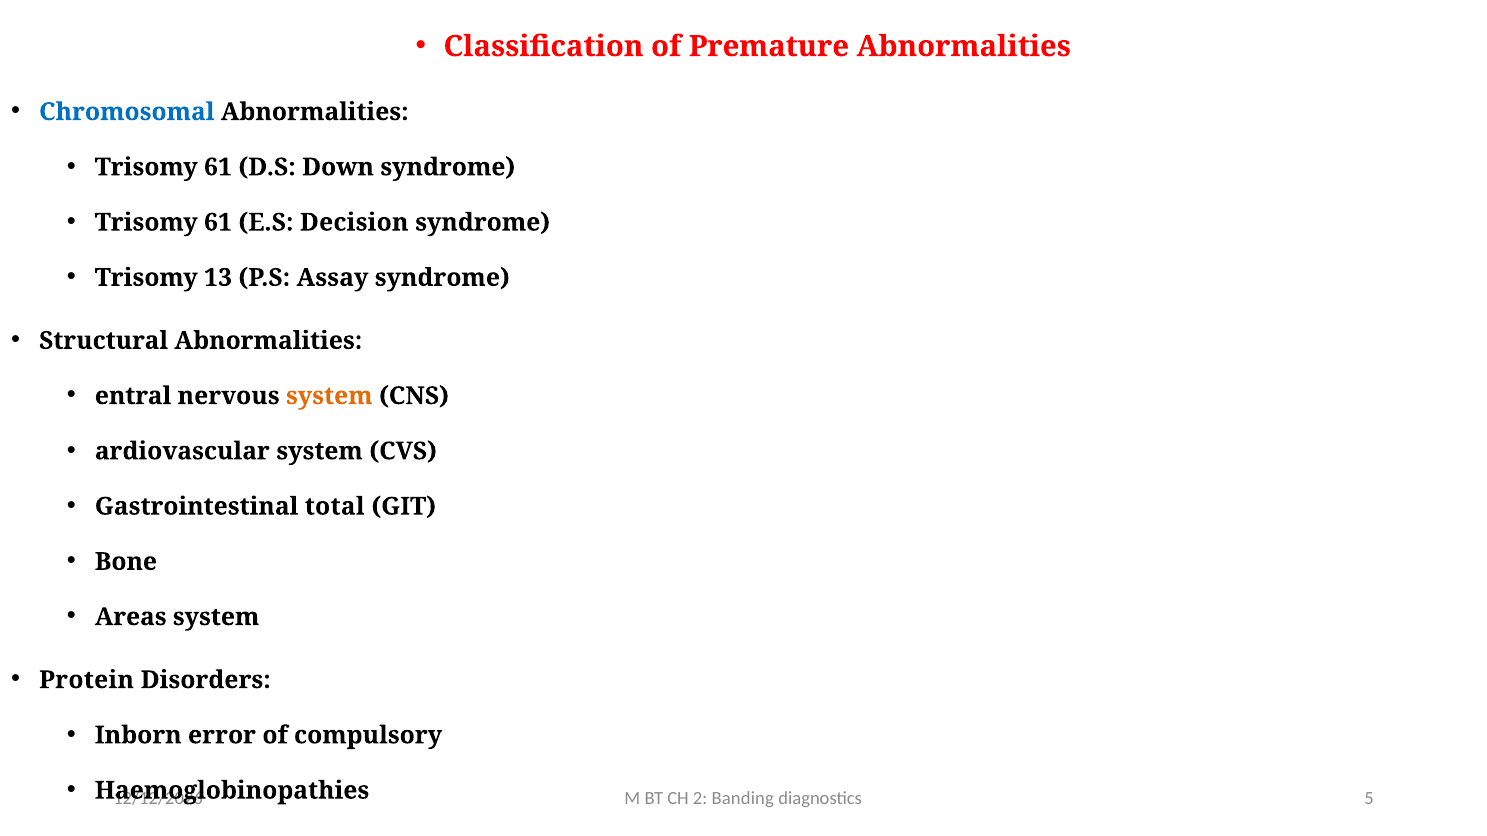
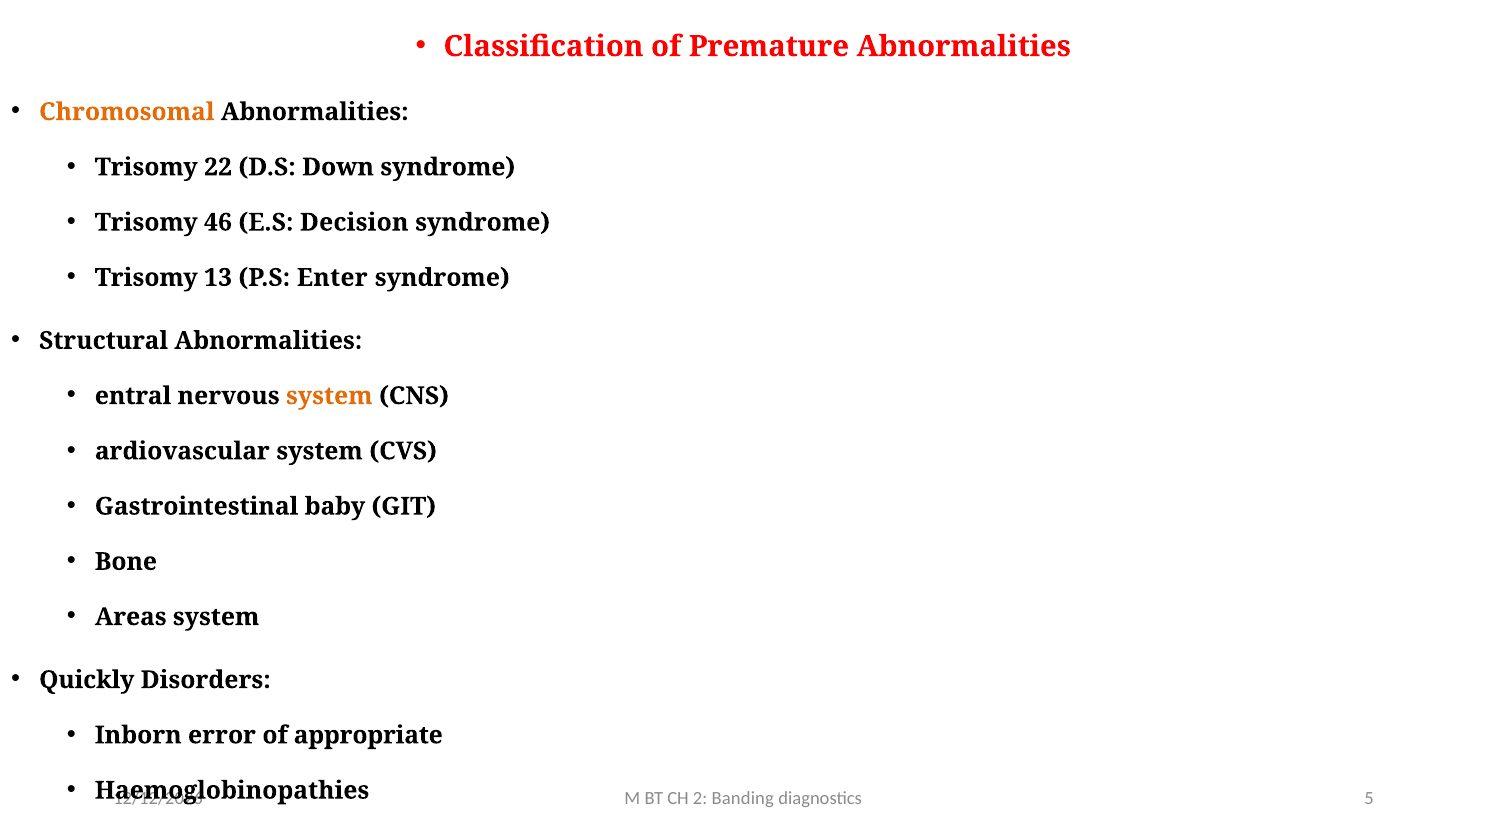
Chromosomal colour: blue -> orange
61 at (218, 167): 61 -> 22
61 at (218, 223): 61 -> 46
Assay: Assay -> Enter
total: total -> baby
Protein: Protein -> Quickly
compulsory: compulsory -> appropriate
